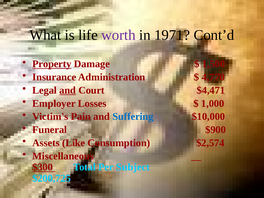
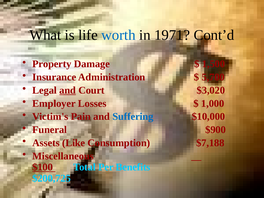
worth colour: purple -> blue
Property underline: present -> none
4,770: 4,770 -> 5,700
$4,471: $4,471 -> $3,020
$2,574: $2,574 -> $7,188
$300: $300 -> $100
Subject: Subject -> Benefits
